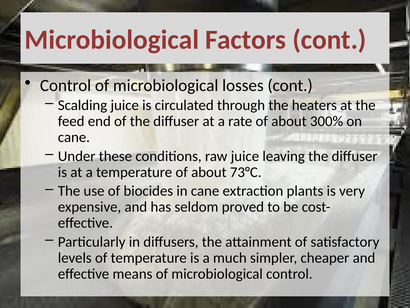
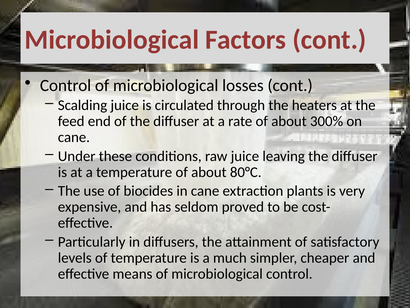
73°C: 73°C -> 80°C
